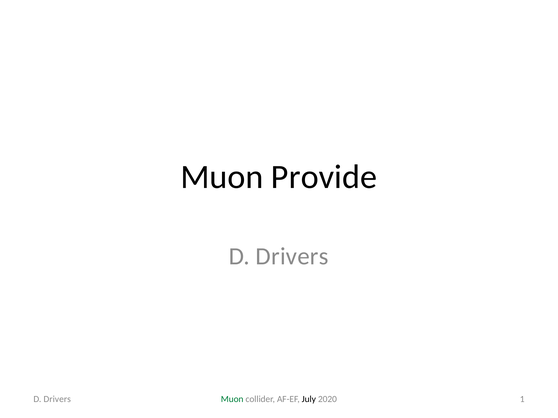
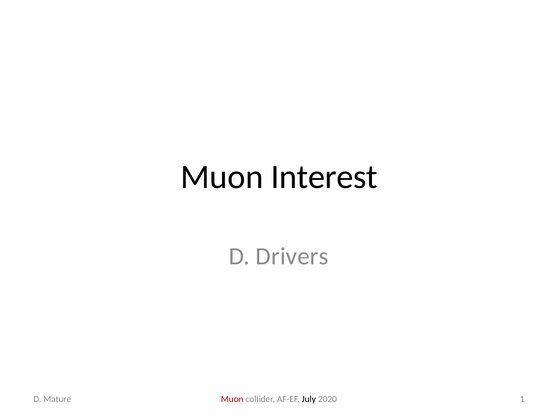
Provide: Provide -> Interest
Muon at (232, 400) colour: green -> red
Drivers at (57, 400): Drivers -> Mature
